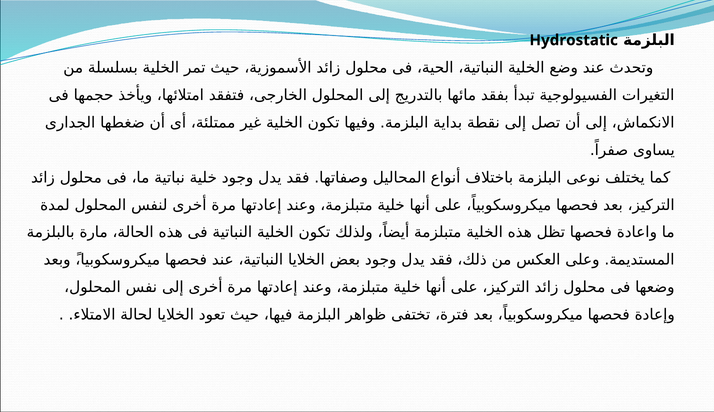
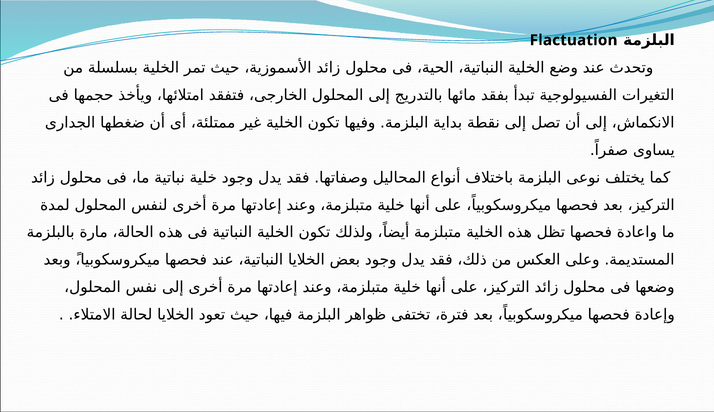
Hydrostatic: Hydrostatic -> Flactuation
